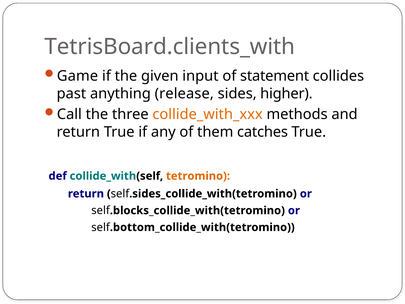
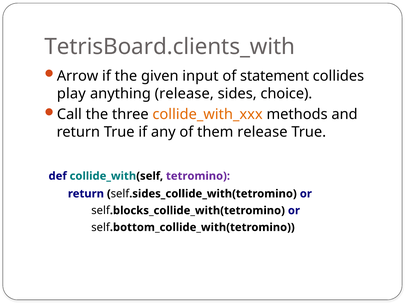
Game: Game -> Arrow
past: past -> play
higher: higher -> choice
them catches: catches -> release
tetromino colour: orange -> purple
